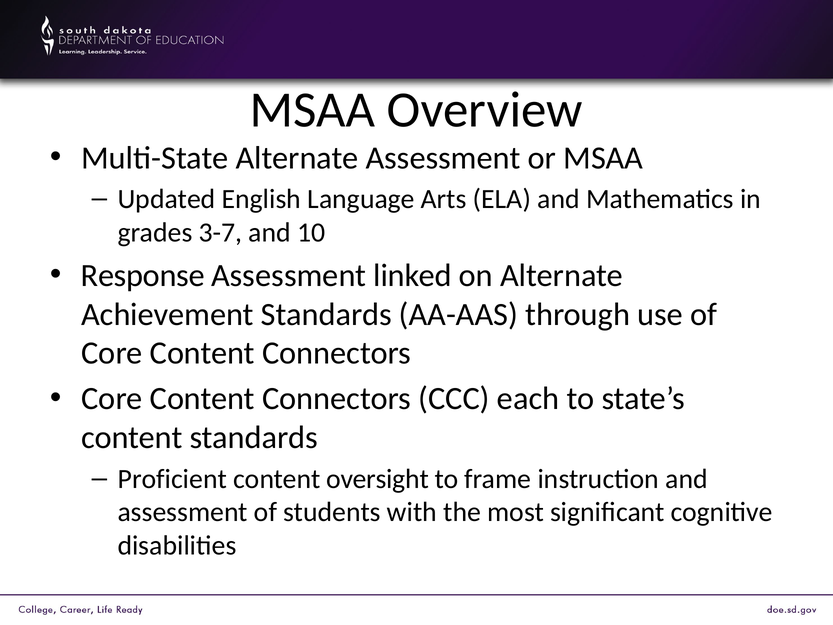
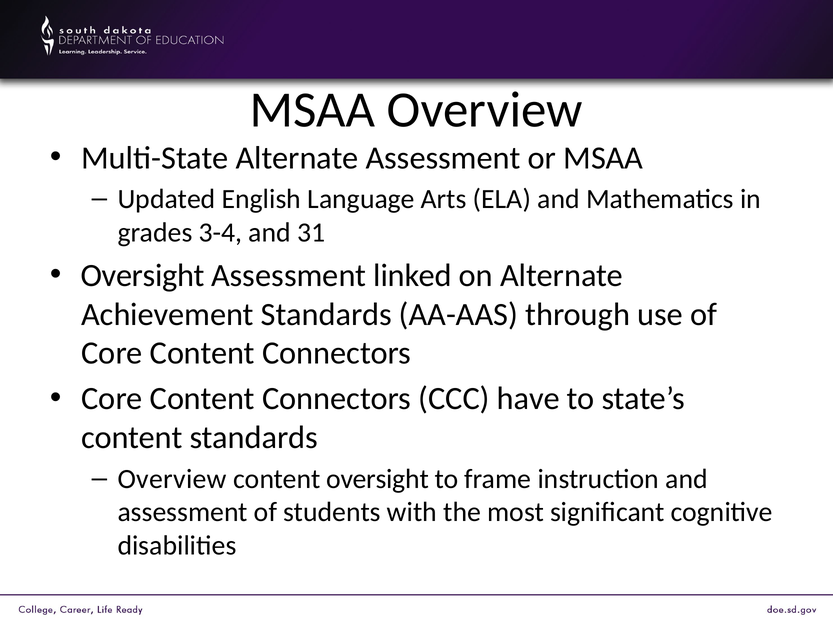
3-7: 3-7 -> 3-4
10: 10 -> 31
Response at (143, 275): Response -> Oversight
each: each -> have
Proficient at (172, 479): Proficient -> Overview
